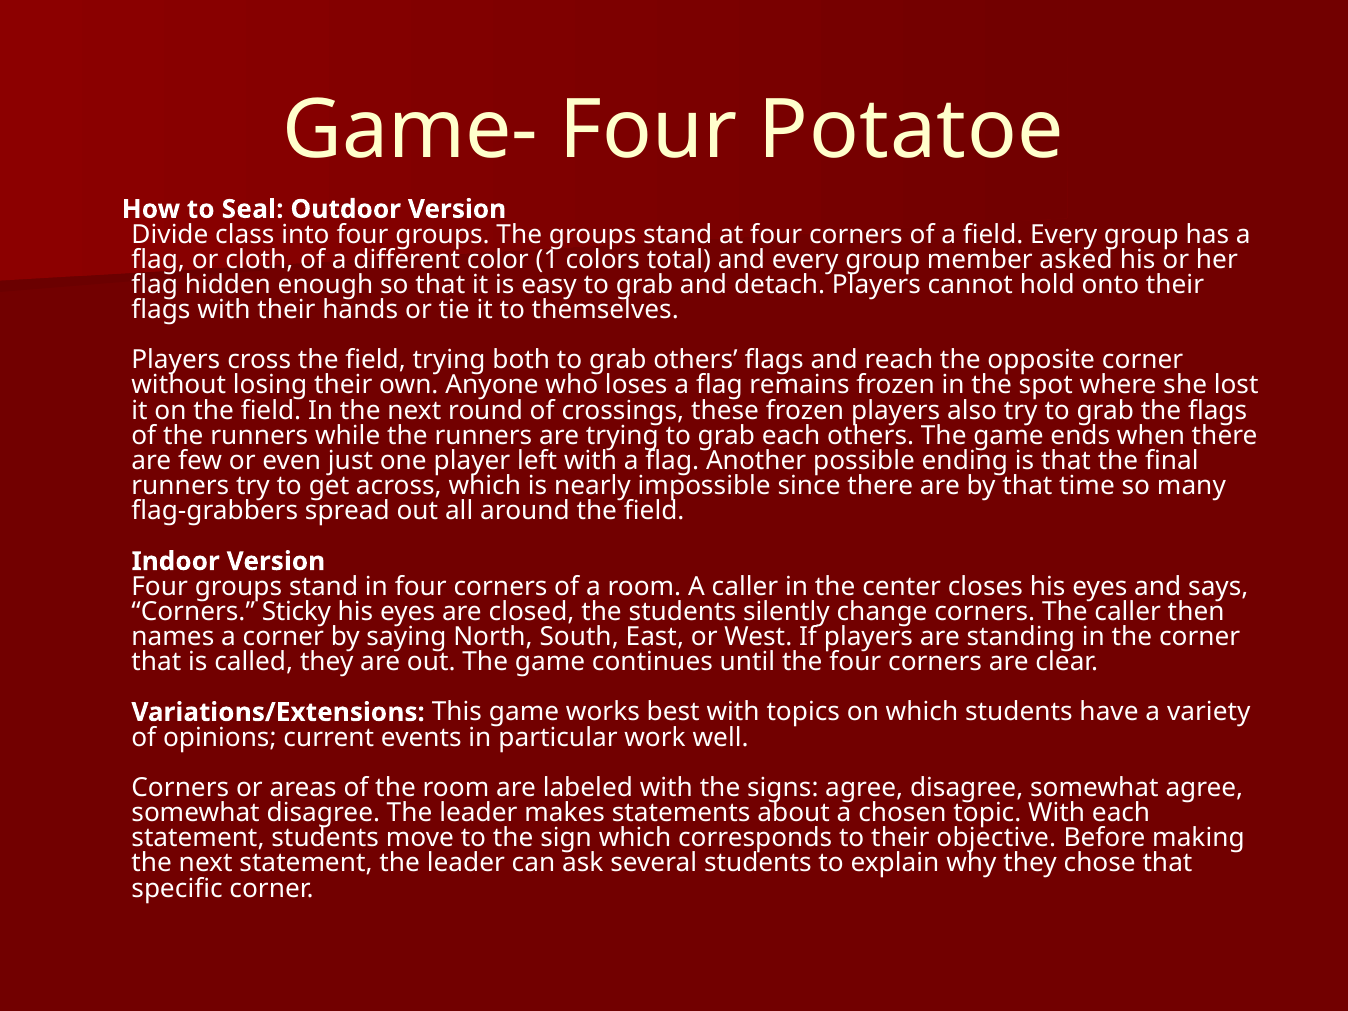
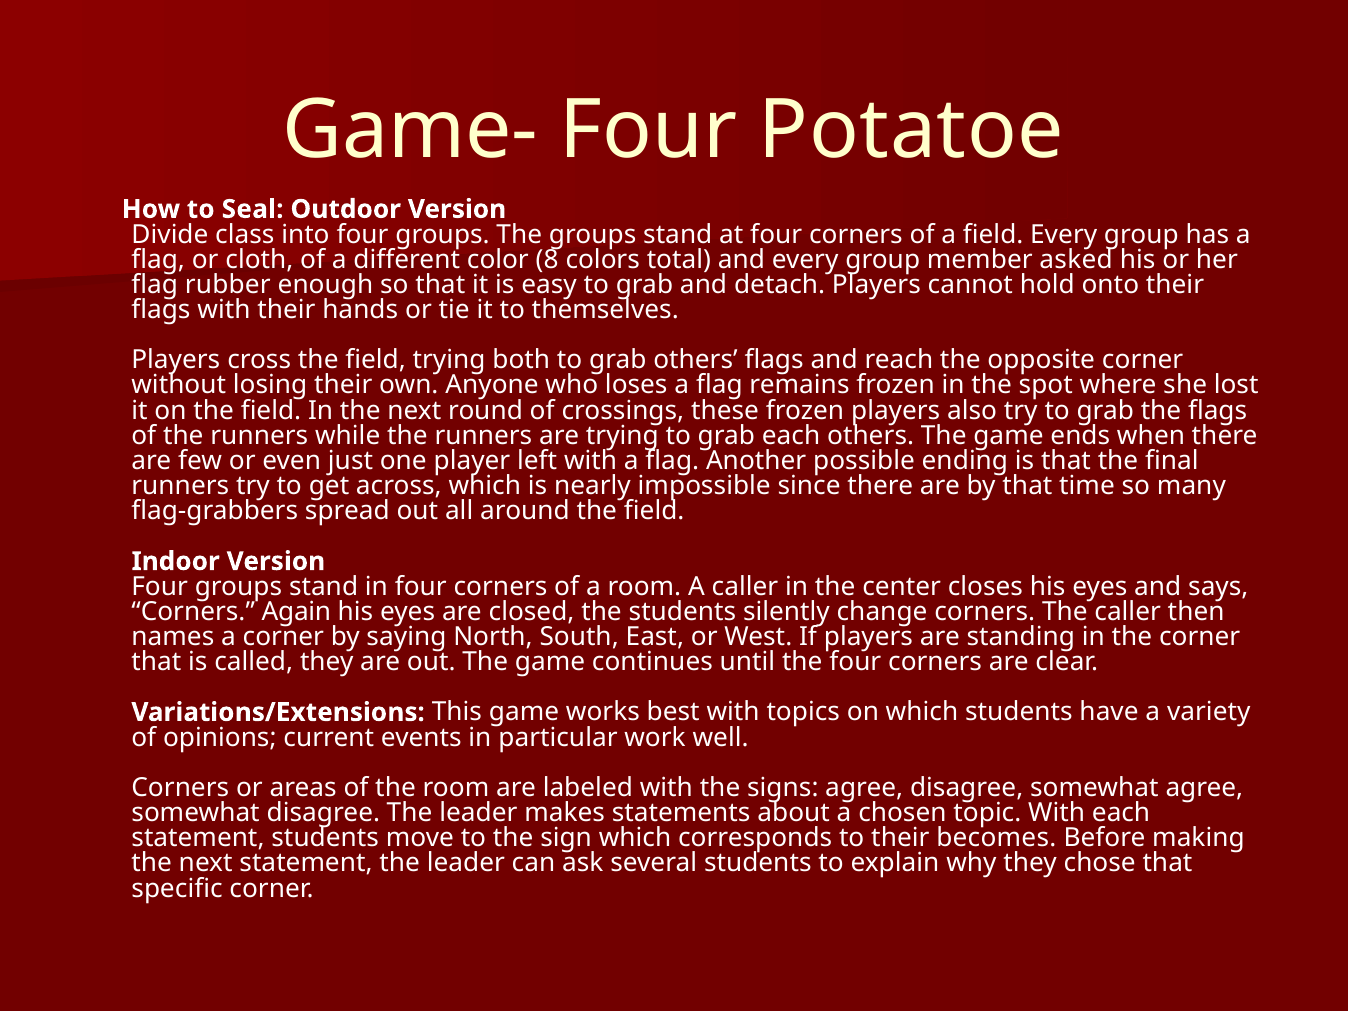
1: 1 -> 8
hidden: hidden -> rubber
Sticky: Sticky -> Again
objective: objective -> becomes
